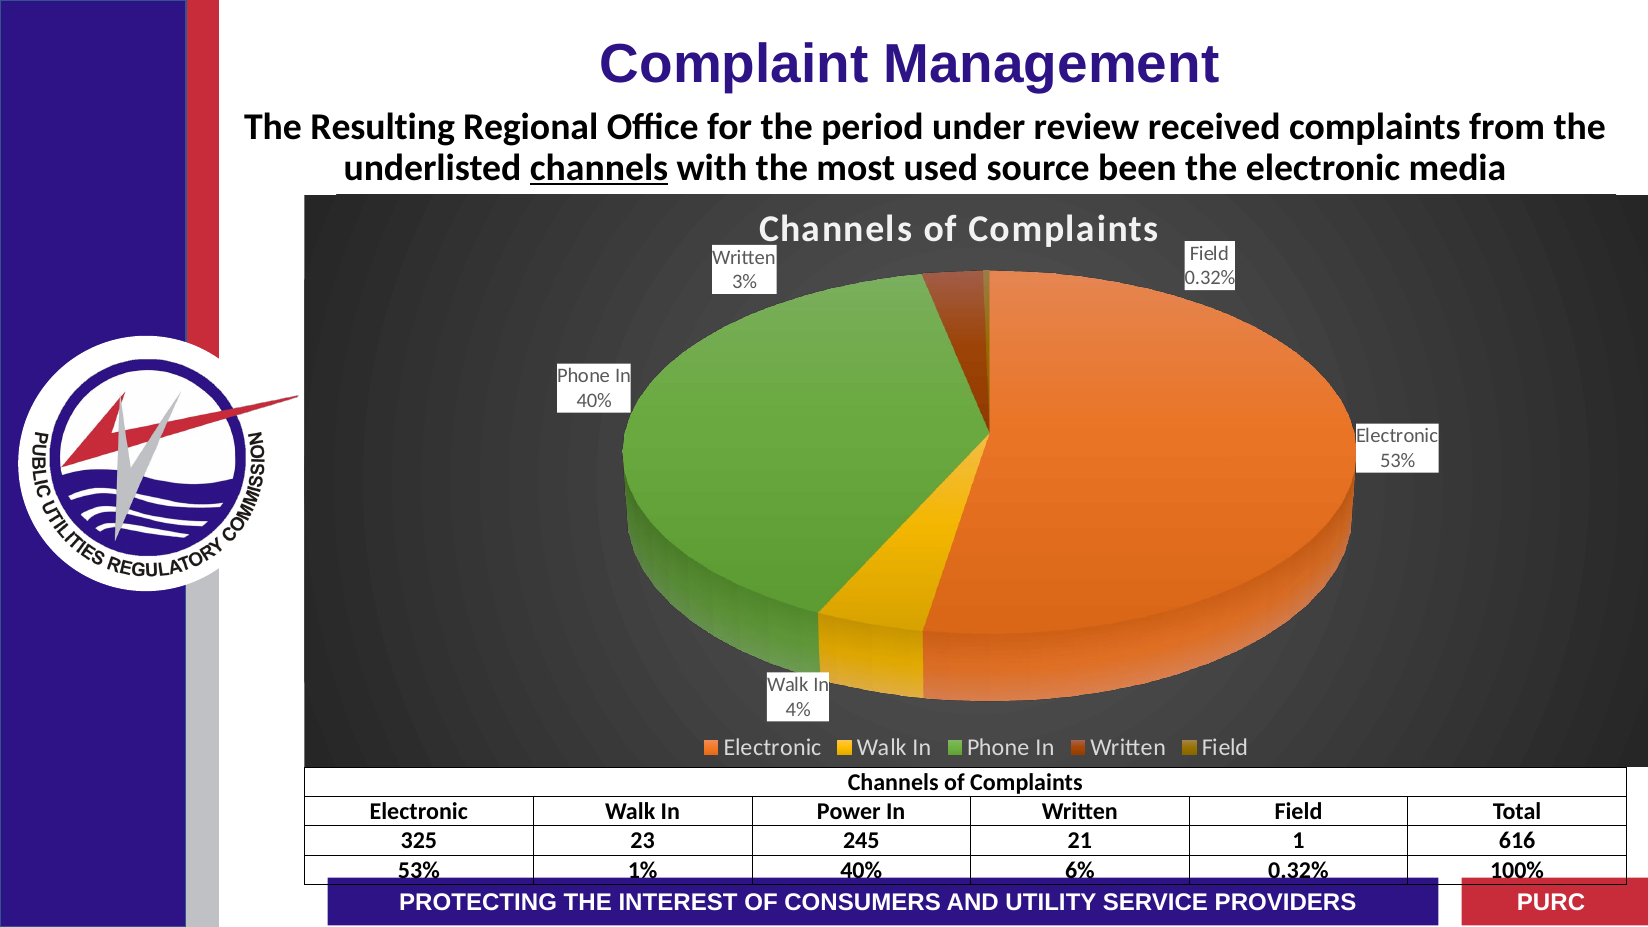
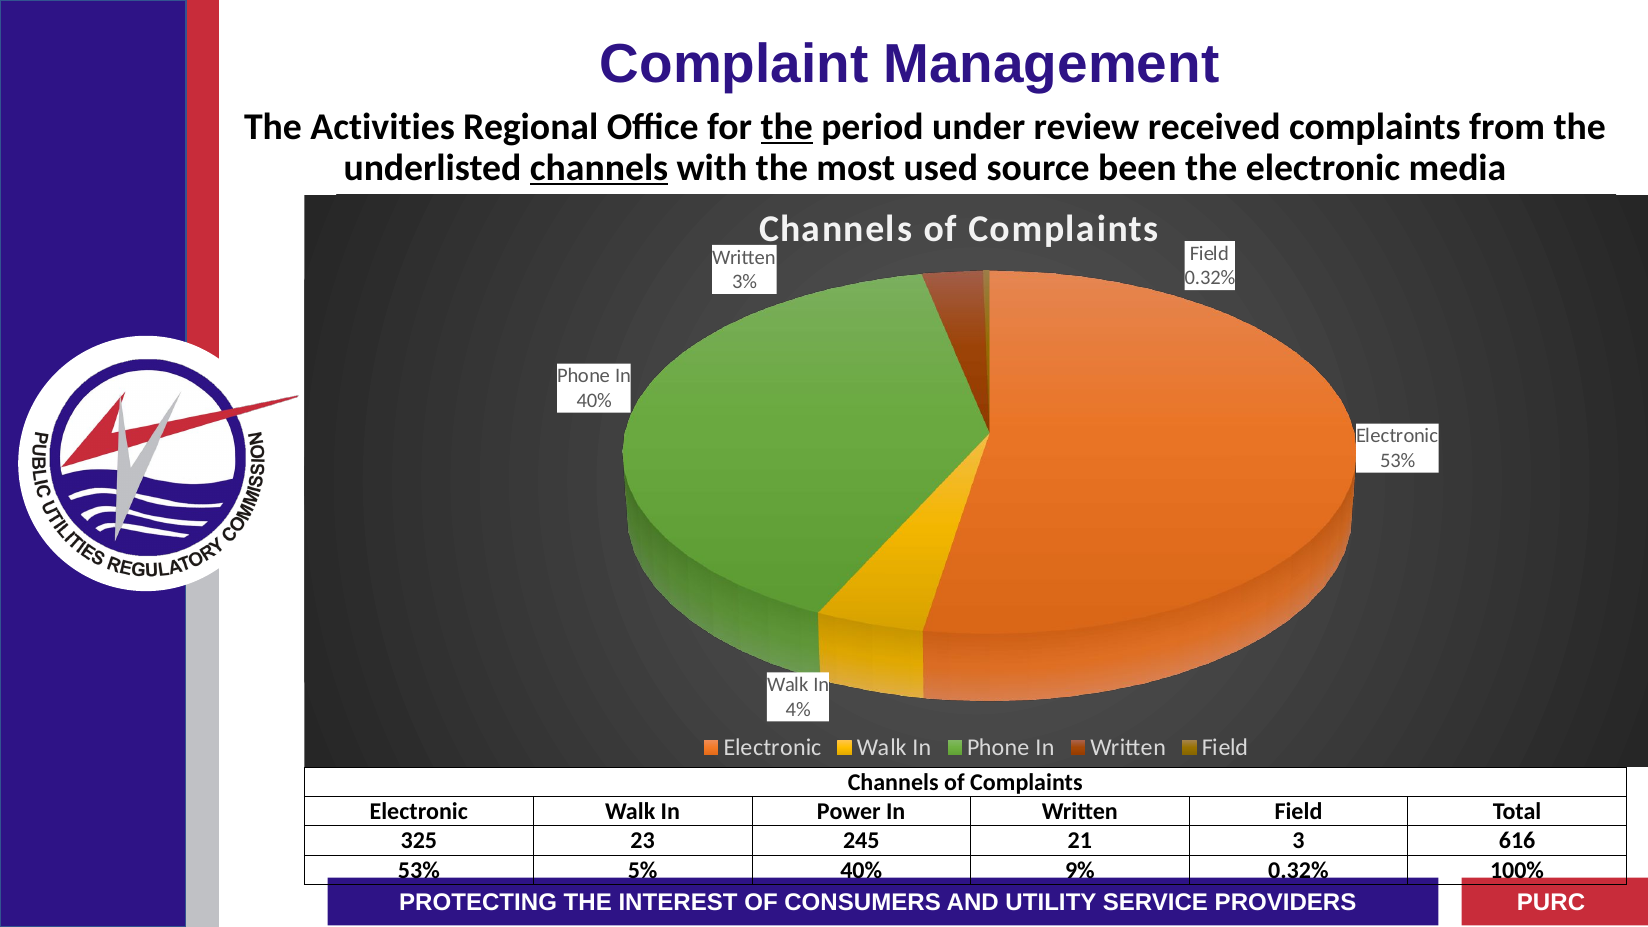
Resulting: Resulting -> Activities
the at (787, 127) underline: none -> present
1: 1 -> 3
1%: 1% -> 5%
6%: 6% -> 9%
